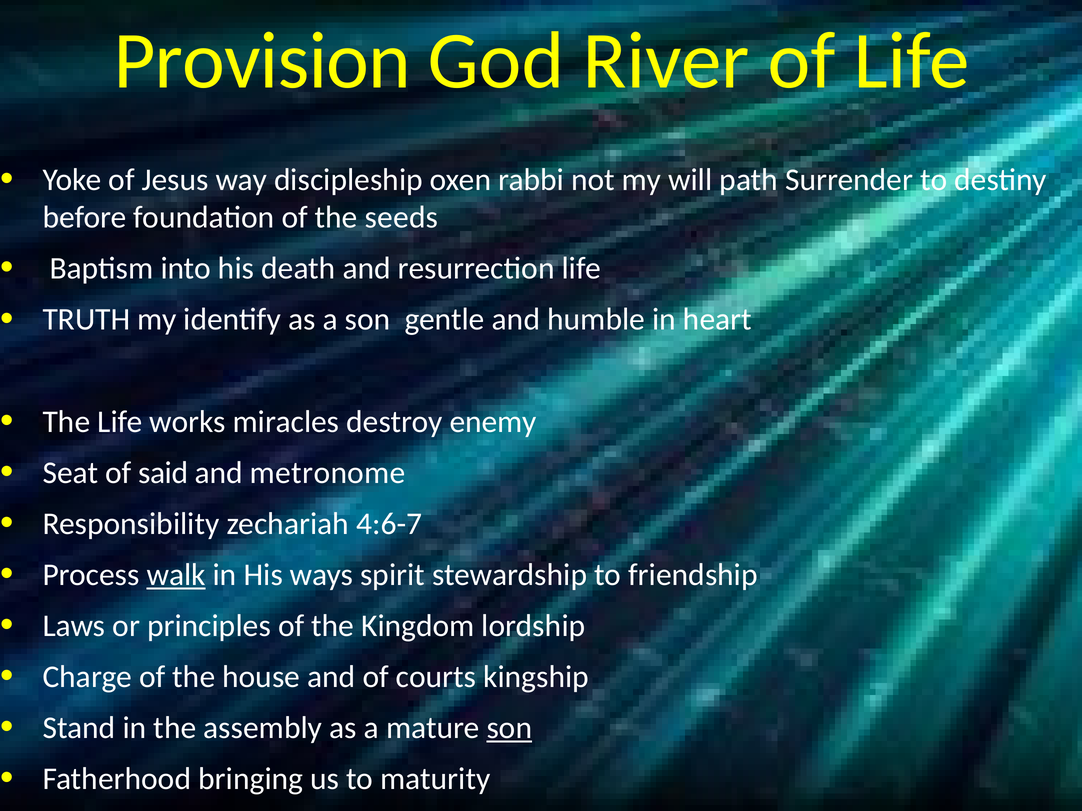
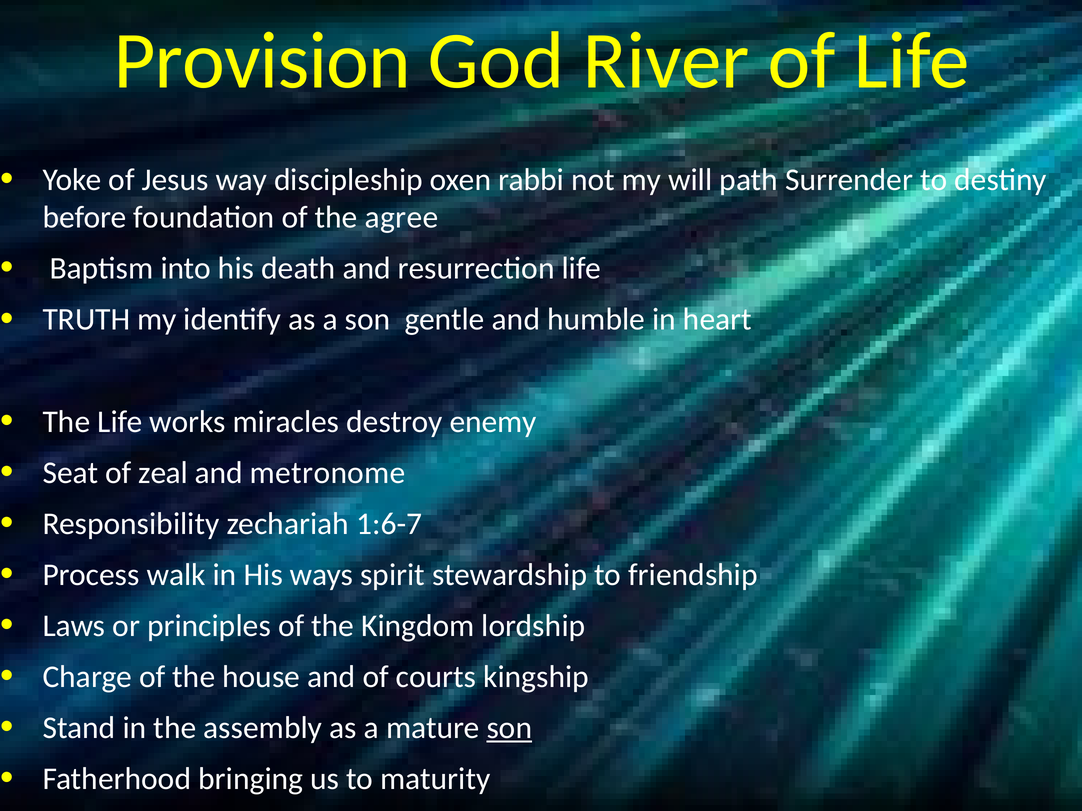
seeds: seeds -> agree
said: said -> zeal
4:6-7: 4:6-7 -> 1:6-7
walk underline: present -> none
